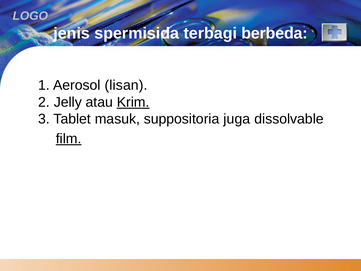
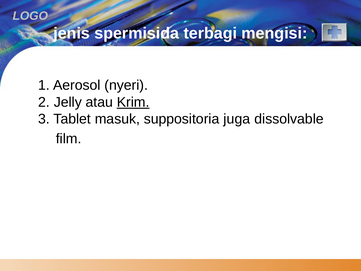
berbeda: berbeda -> mengisi
lisan: lisan -> nyeri
film underline: present -> none
